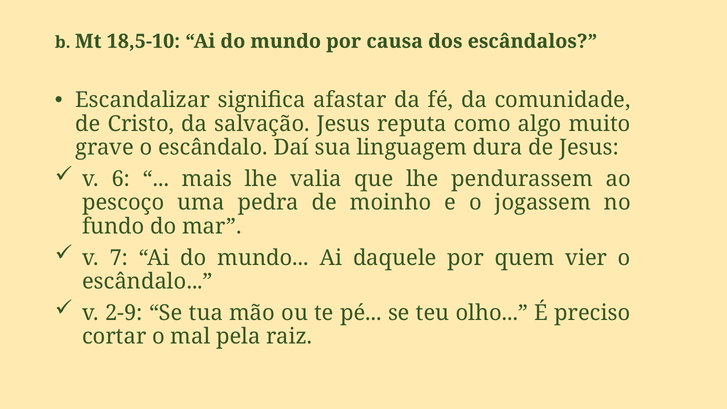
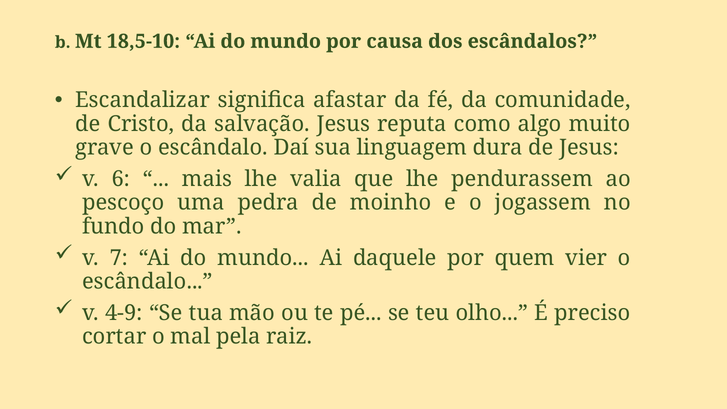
2-9: 2-9 -> 4-9
